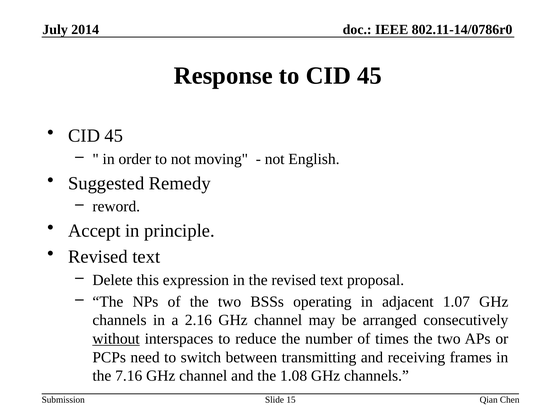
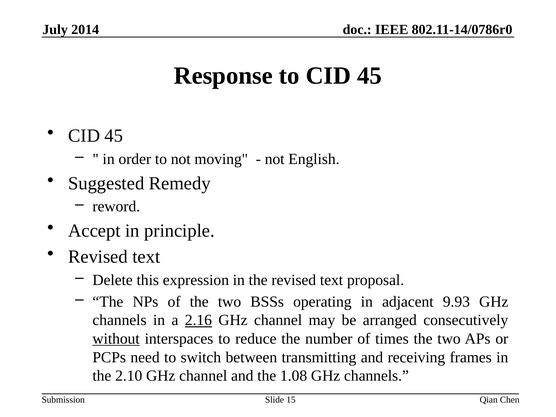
1.07: 1.07 -> 9.93
2.16 underline: none -> present
7.16: 7.16 -> 2.10
